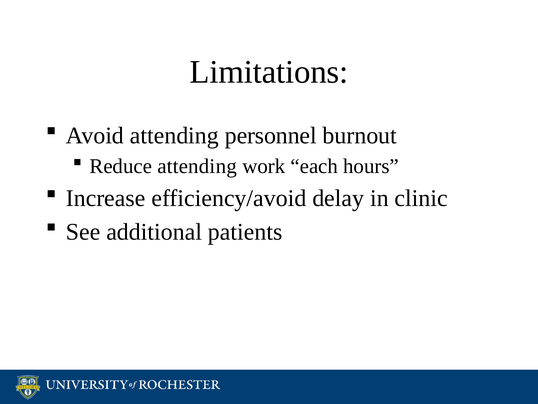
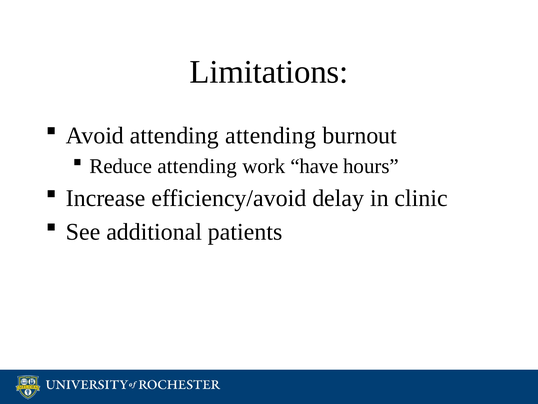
attending personnel: personnel -> attending
each: each -> have
